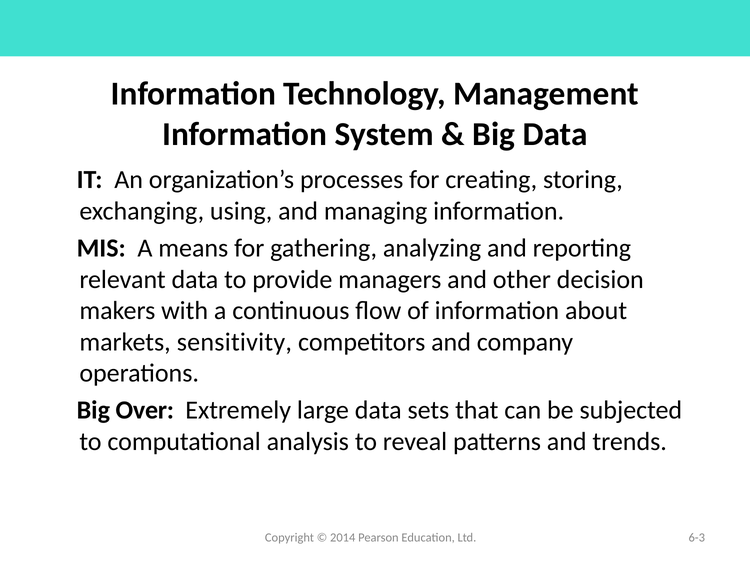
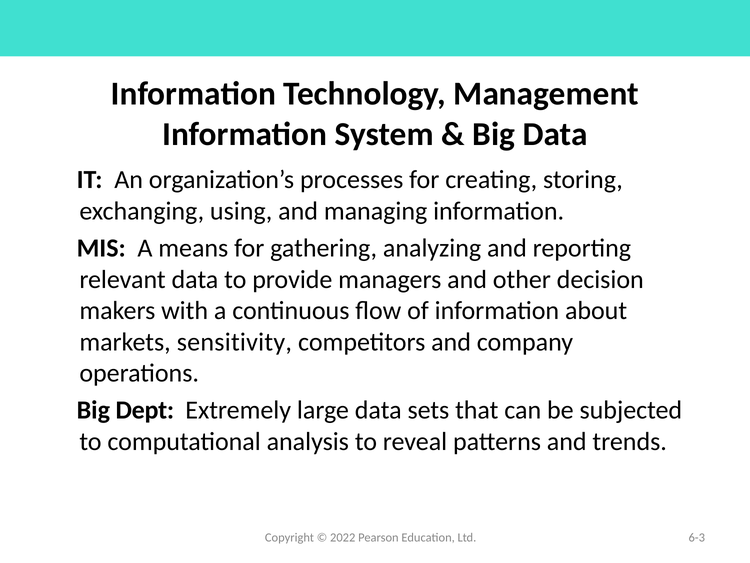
Over: Over -> Dept
2014: 2014 -> 2022
